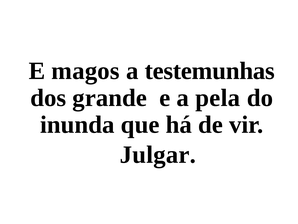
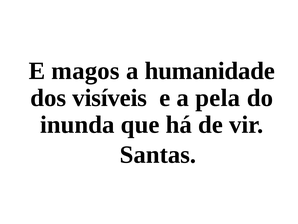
testemunhas: testemunhas -> humanidade
grande: grande -> visíveis
Julgar: Julgar -> Santas
